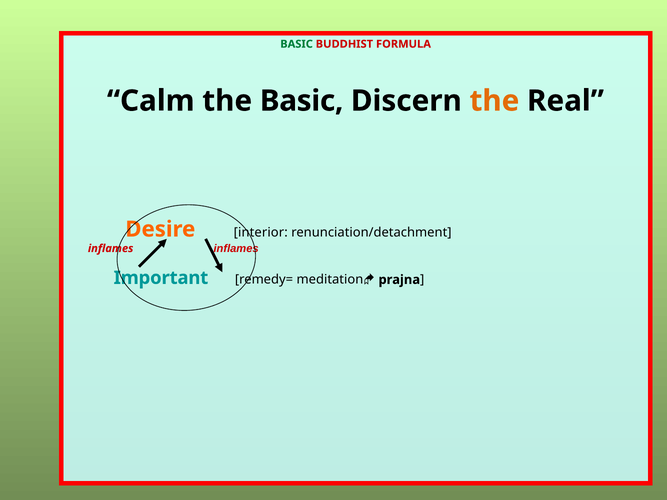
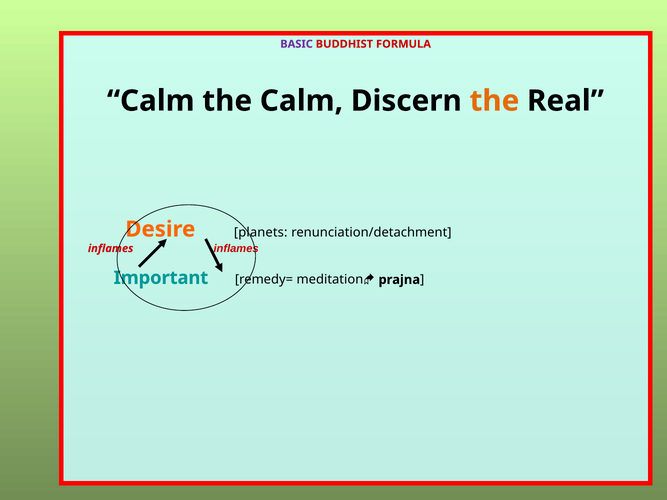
BASIC at (297, 44) colour: green -> purple
the Basic: Basic -> Calm
interior: interior -> planets
